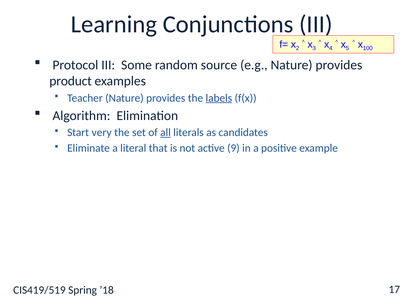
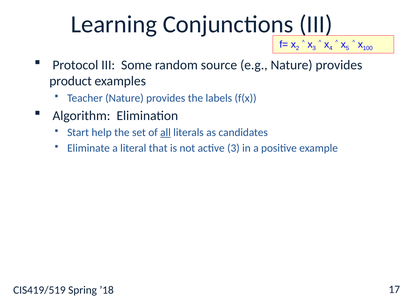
labels underline: present -> none
very: very -> help
active 9: 9 -> 3
